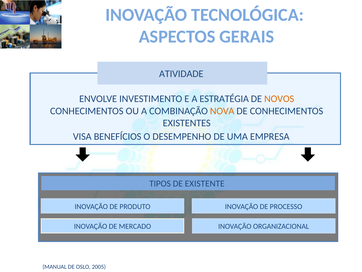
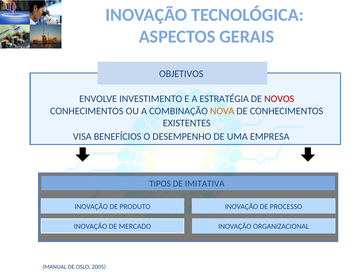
ATIVIDADE: ATIVIDADE -> OBJETIVOS
NOVOS colour: orange -> red
EXISTENTE: EXISTENTE -> IMITATIVA
